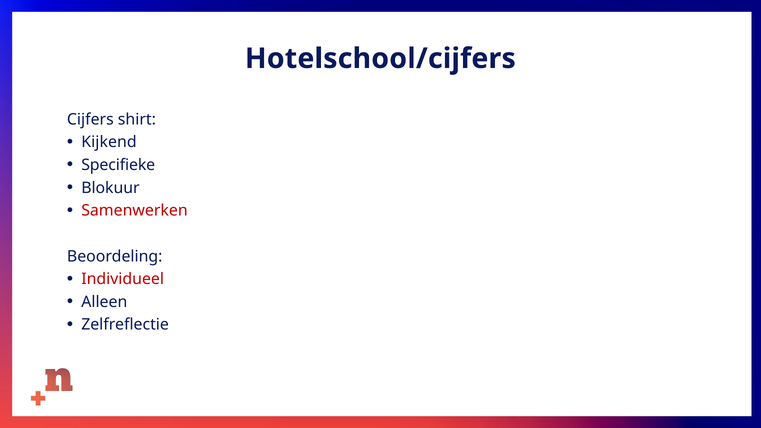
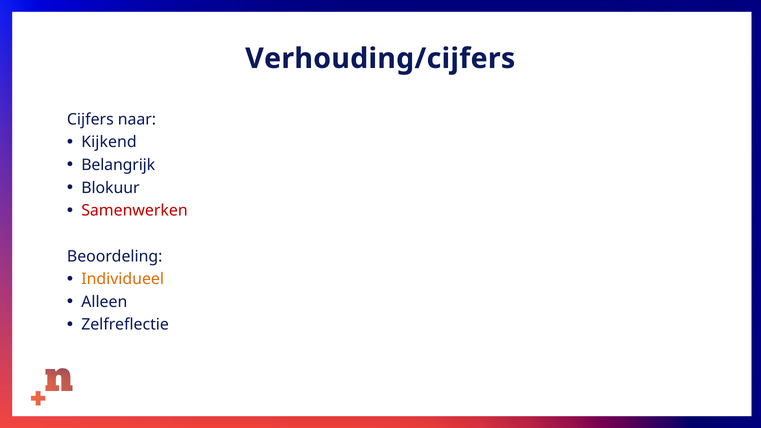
Hotelschool/cijfers: Hotelschool/cijfers -> Verhouding/cijfers
shirt: shirt -> naar
Specifieke: Specifieke -> Belangrijk
Individueel colour: red -> orange
